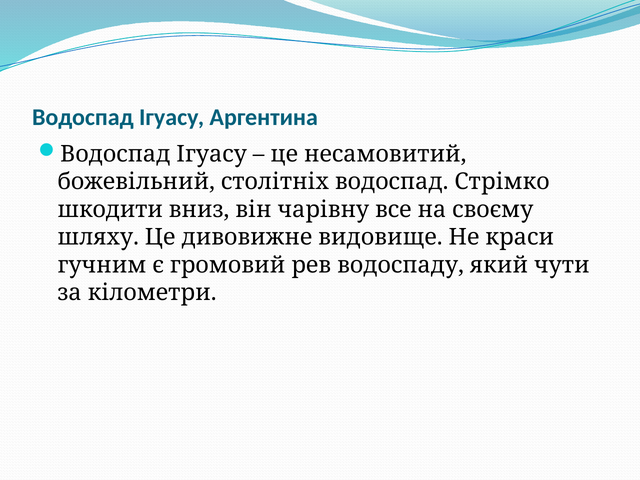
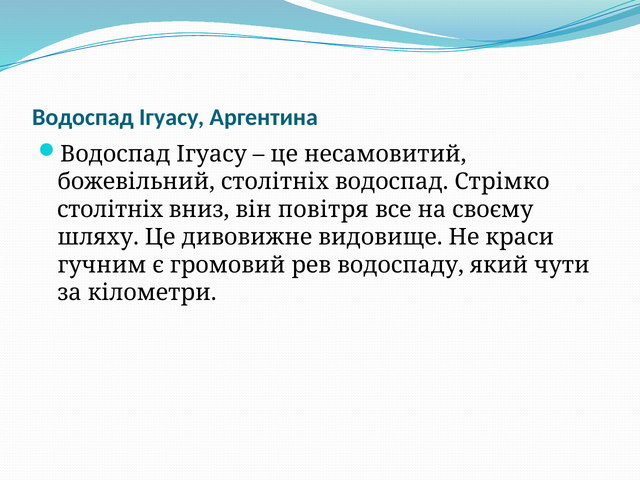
шкодити at (110, 210): шкодити -> столітніх
чарівну: чарівну -> повітря
